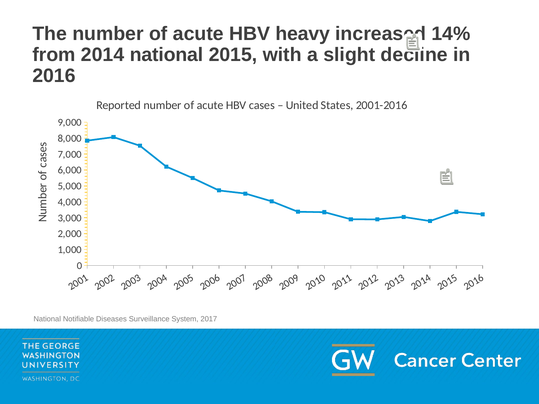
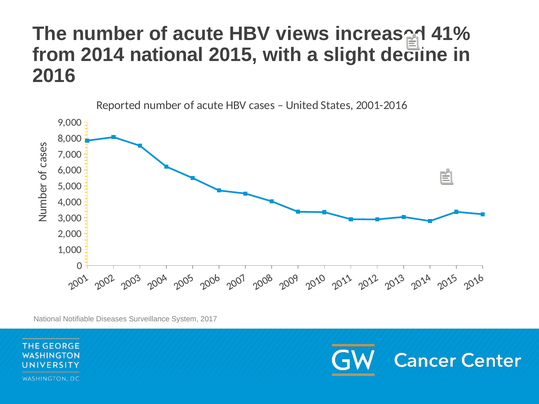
heavy: heavy -> views
14%: 14% -> 41%
